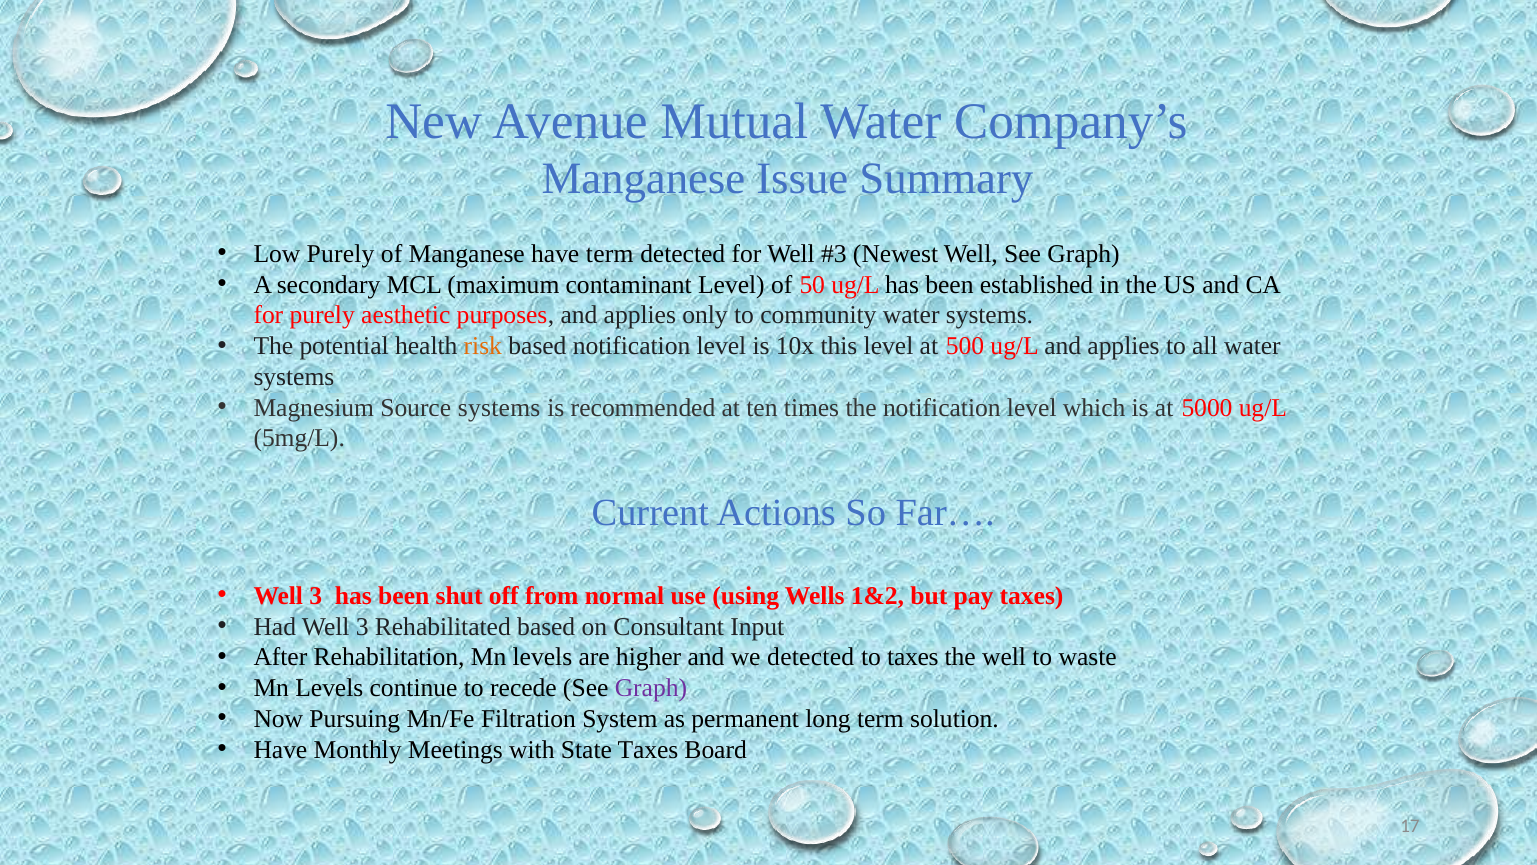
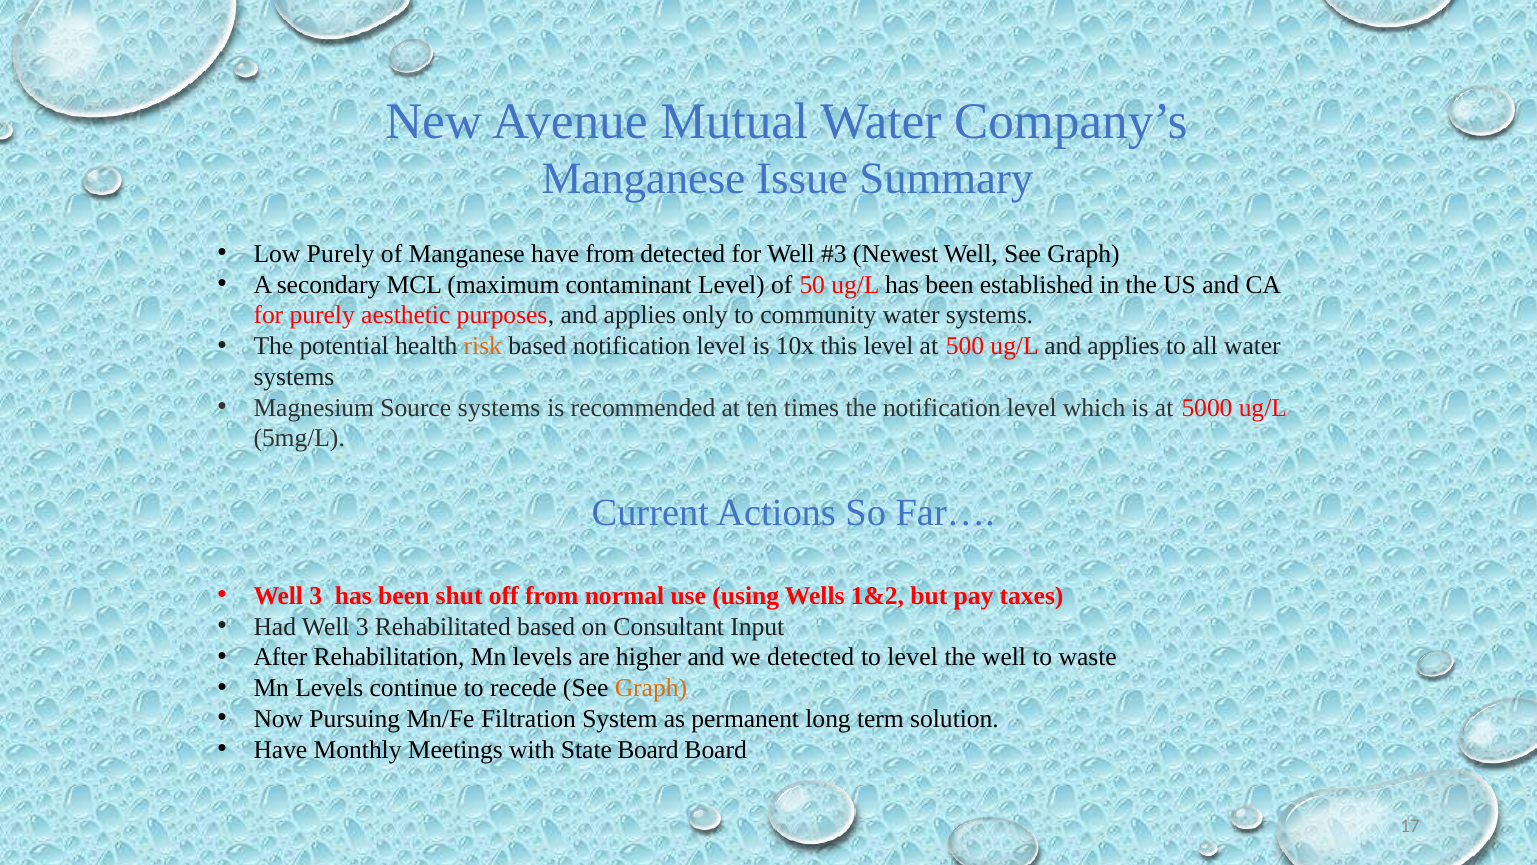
have term: term -> from
to taxes: taxes -> level
Graph at (651, 688) colour: purple -> orange
State Taxes: Taxes -> Board
